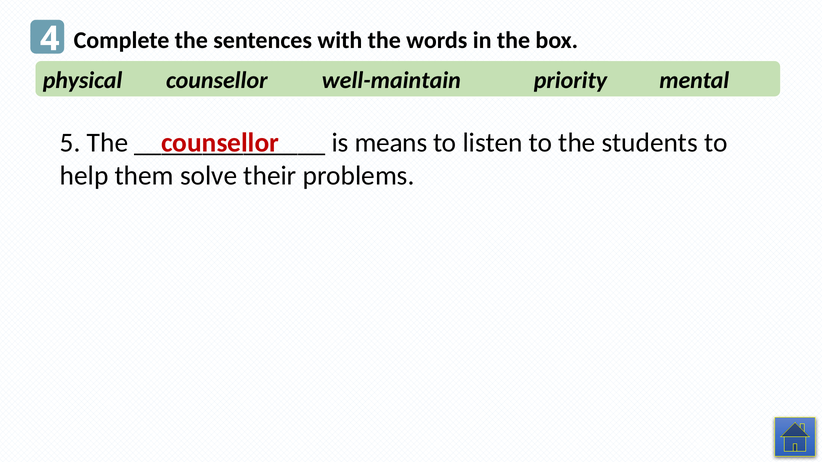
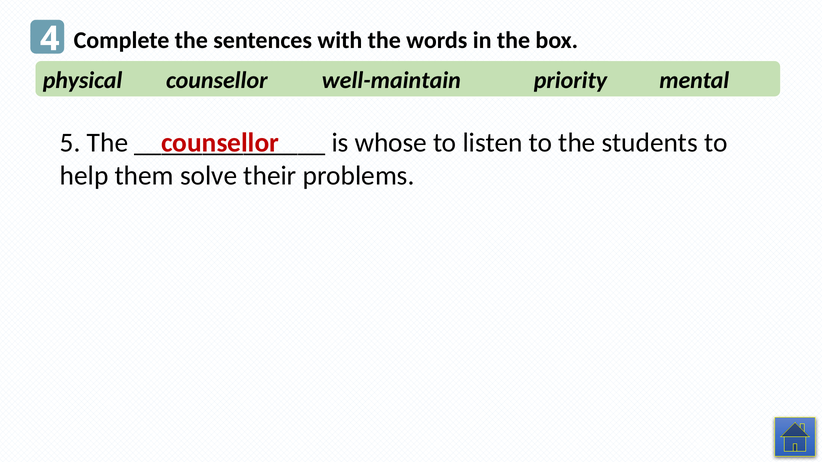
means: means -> whose
